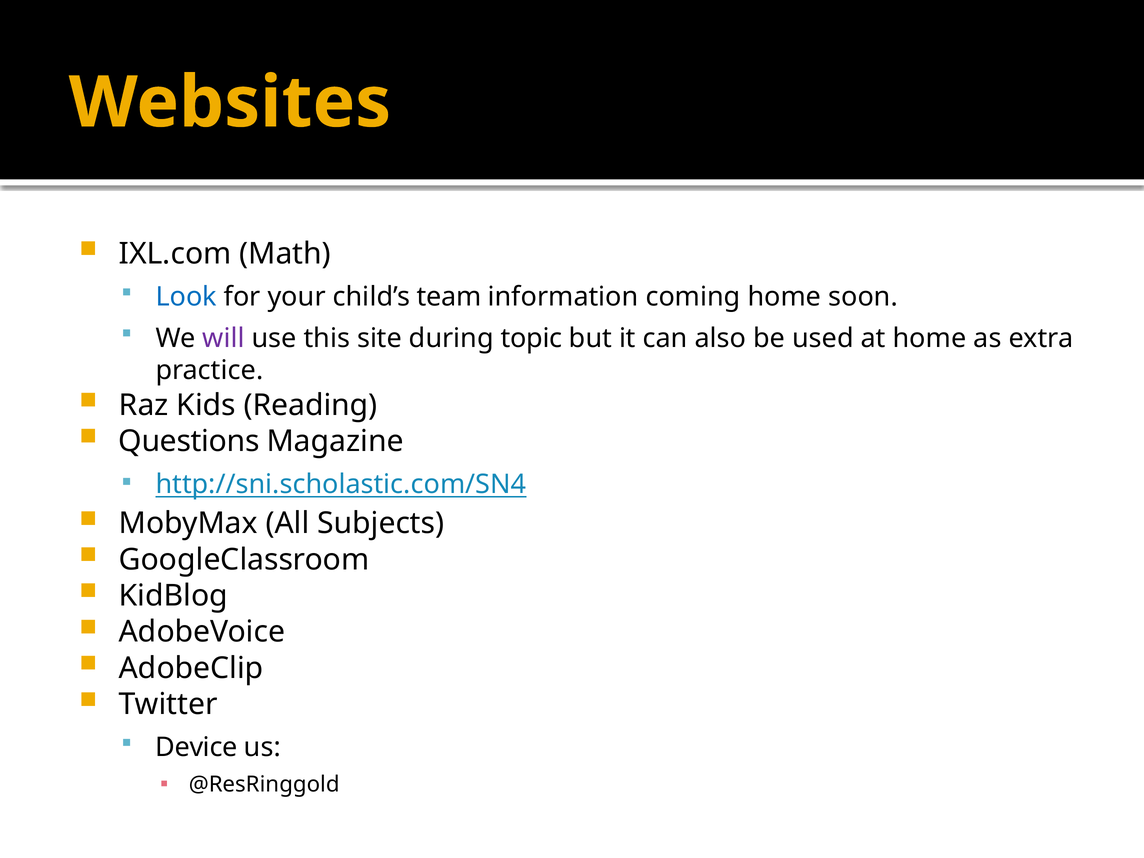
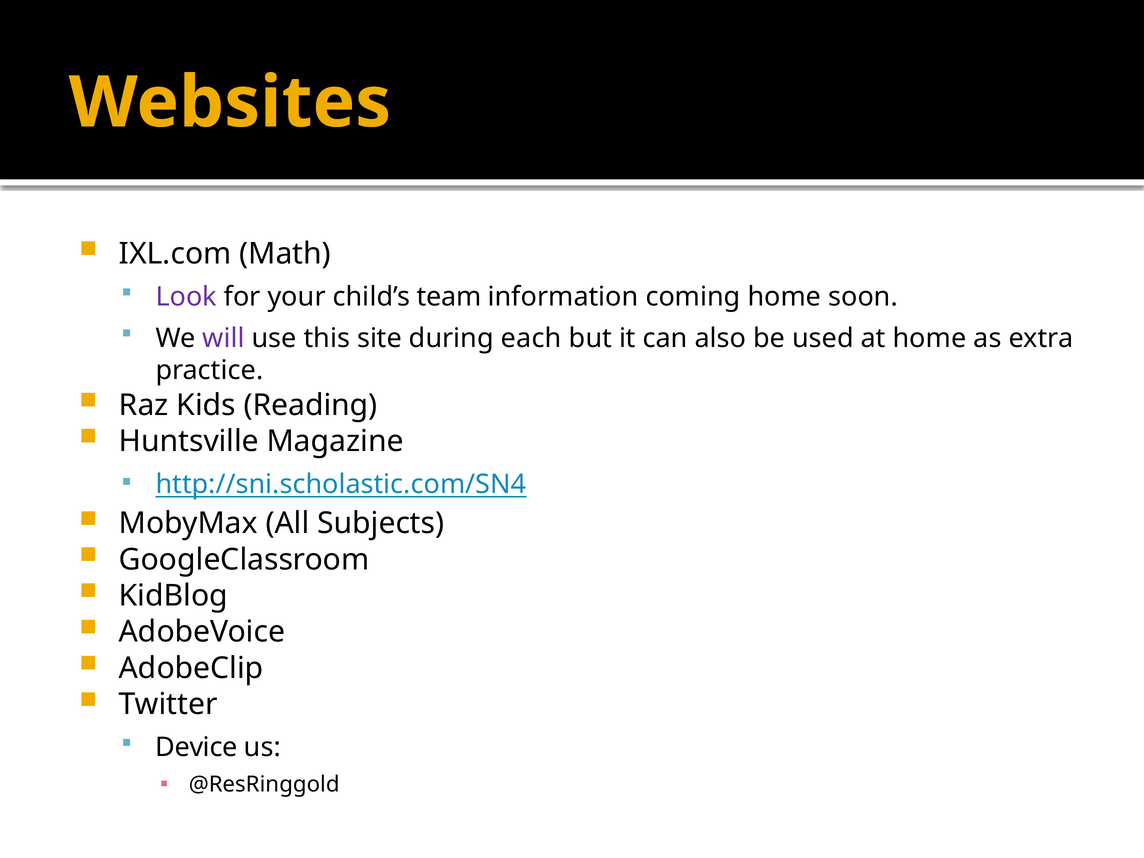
Look colour: blue -> purple
topic: topic -> each
Questions: Questions -> Huntsville
